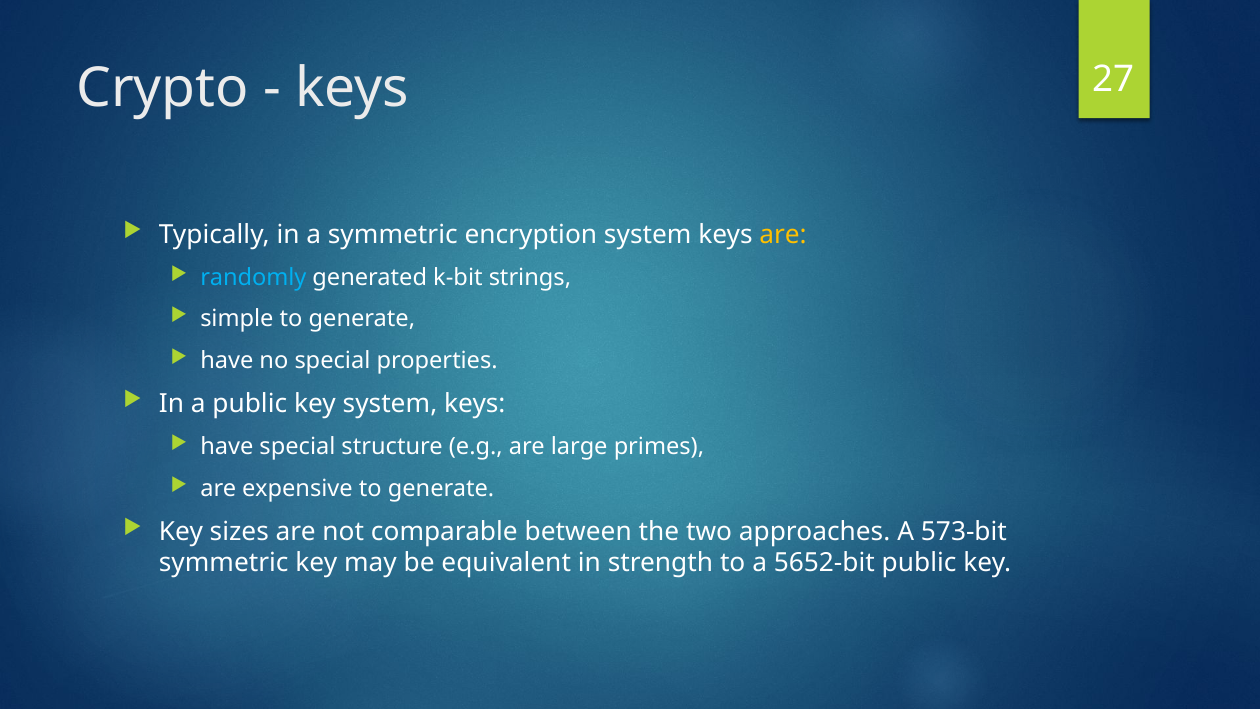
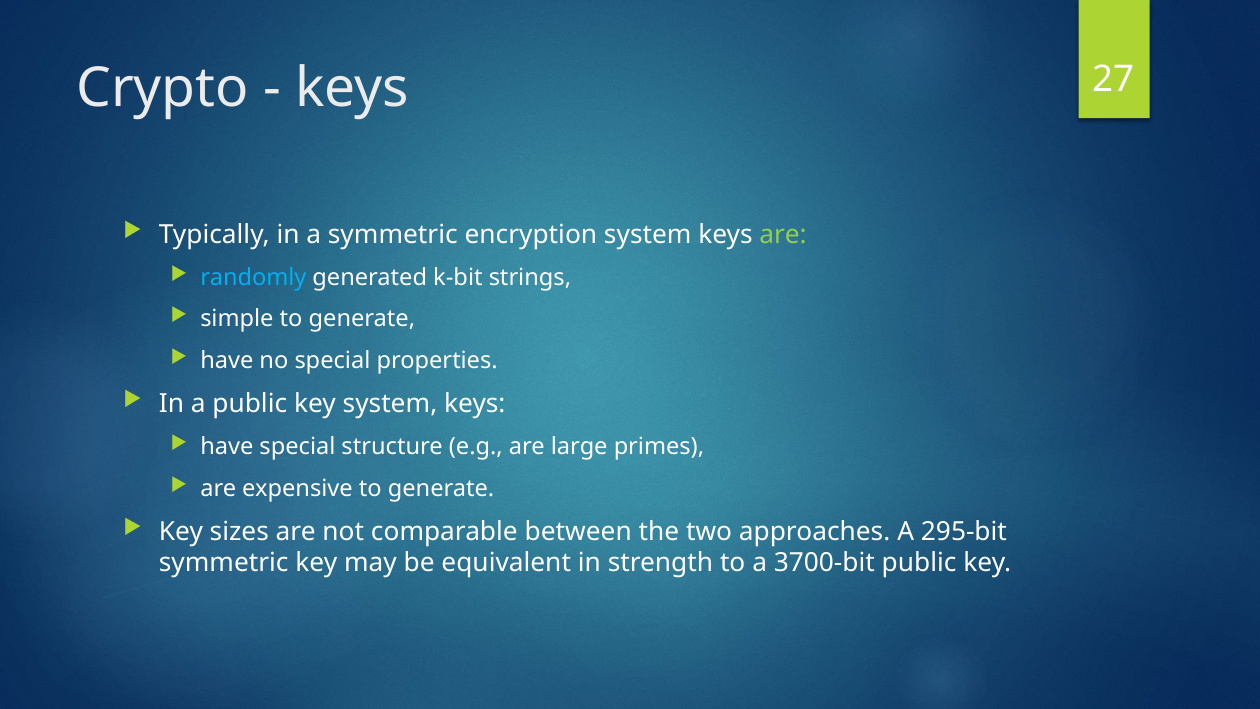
are at (783, 235) colour: yellow -> light green
573-bit: 573-bit -> 295-bit
5652-bit: 5652-bit -> 3700-bit
